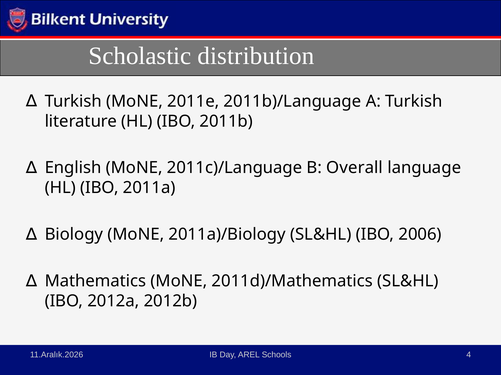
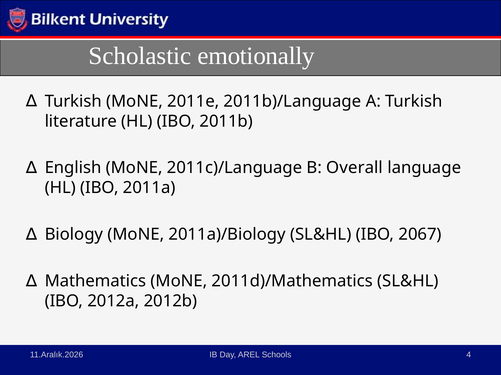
distribution: distribution -> emotionally
2006: 2006 -> 2067
